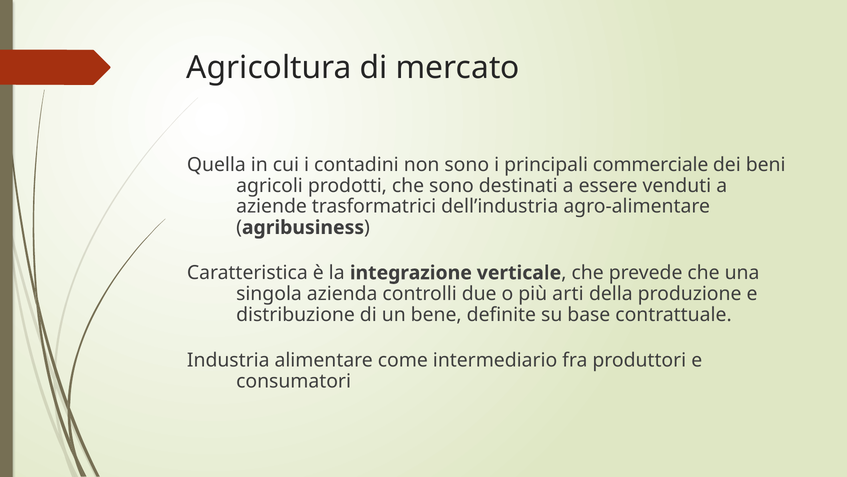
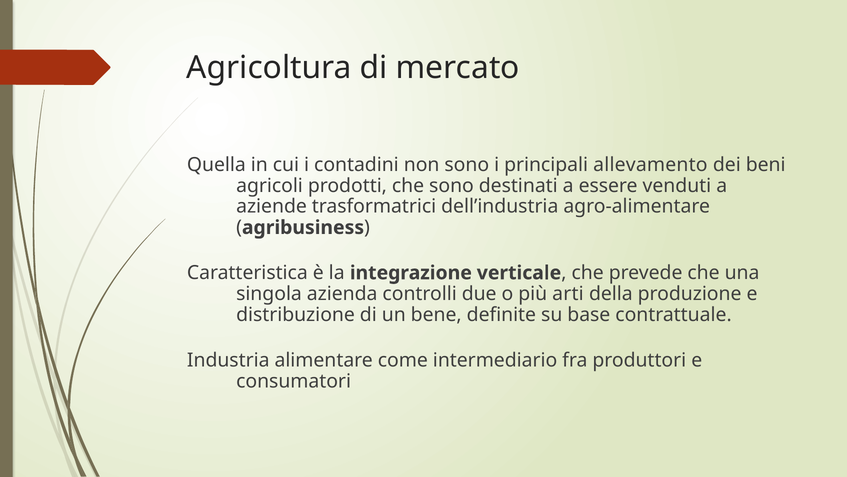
commerciale: commerciale -> allevamento
